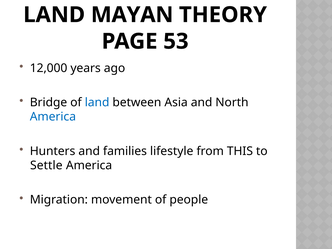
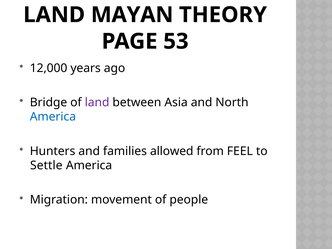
land at (97, 102) colour: blue -> purple
lifestyle: lifestyle -> allowed
THIS: THIS -> FEEL
